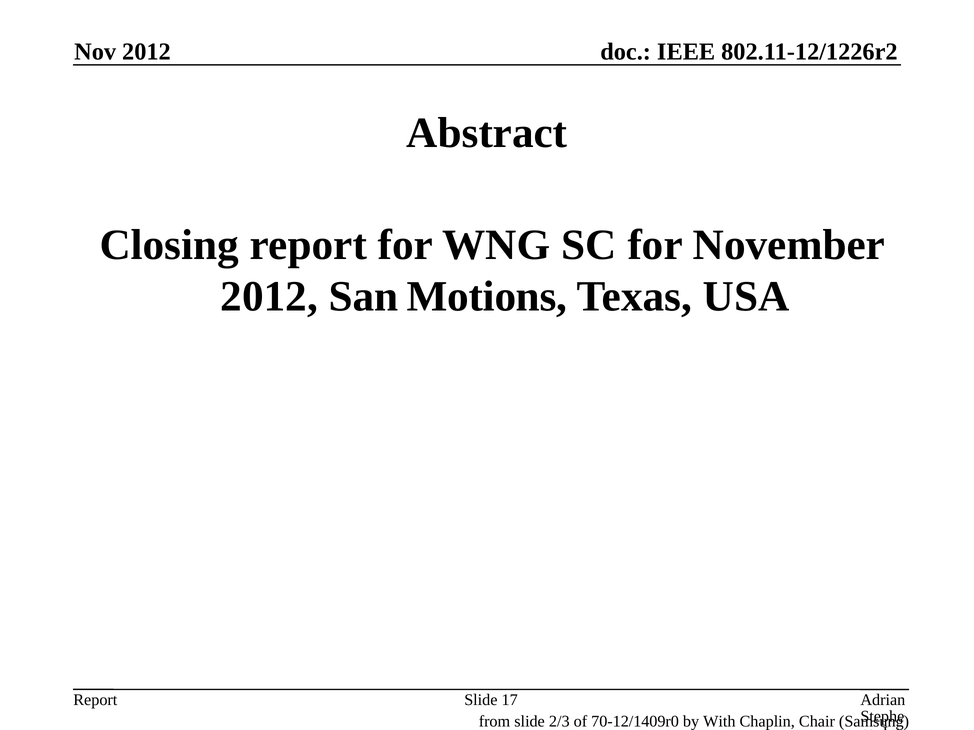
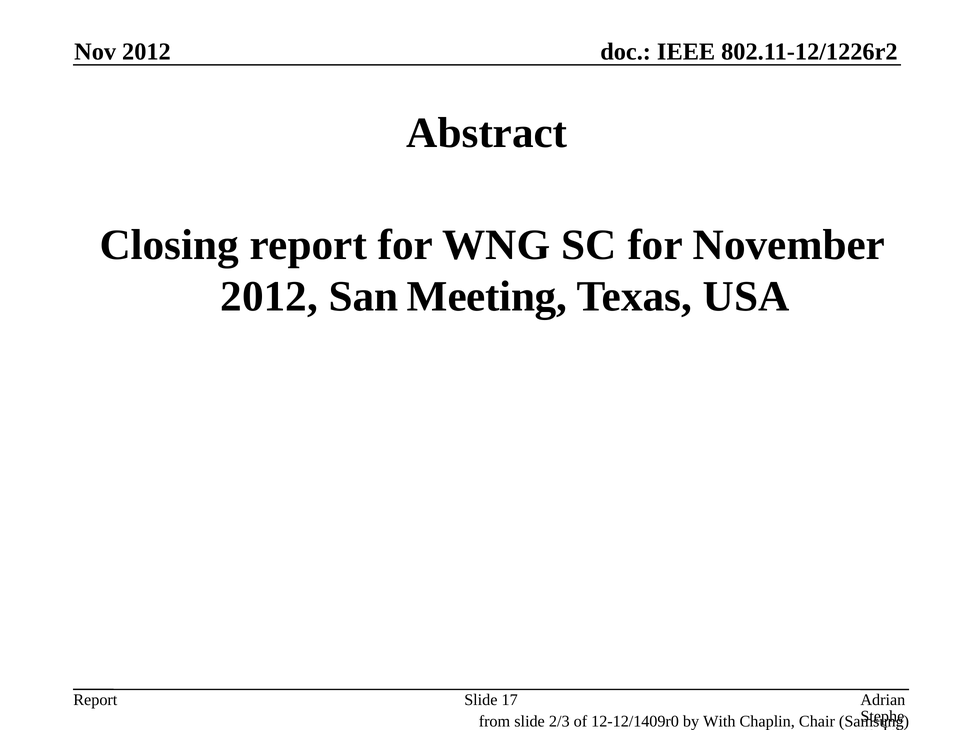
Motions: Motions -> Meeting
70-12/1409r0: 70-12/1409r0 -> 12-12/1409r0
